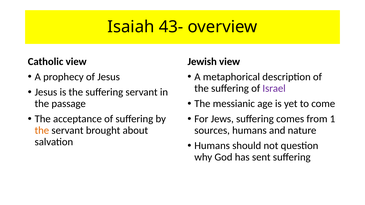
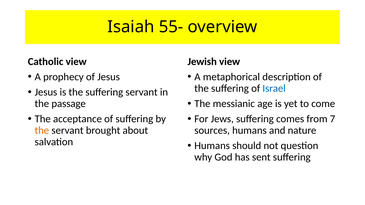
43-: 43- -> 55-
Israel colour: purple -> blue
1: 1 -> 7
